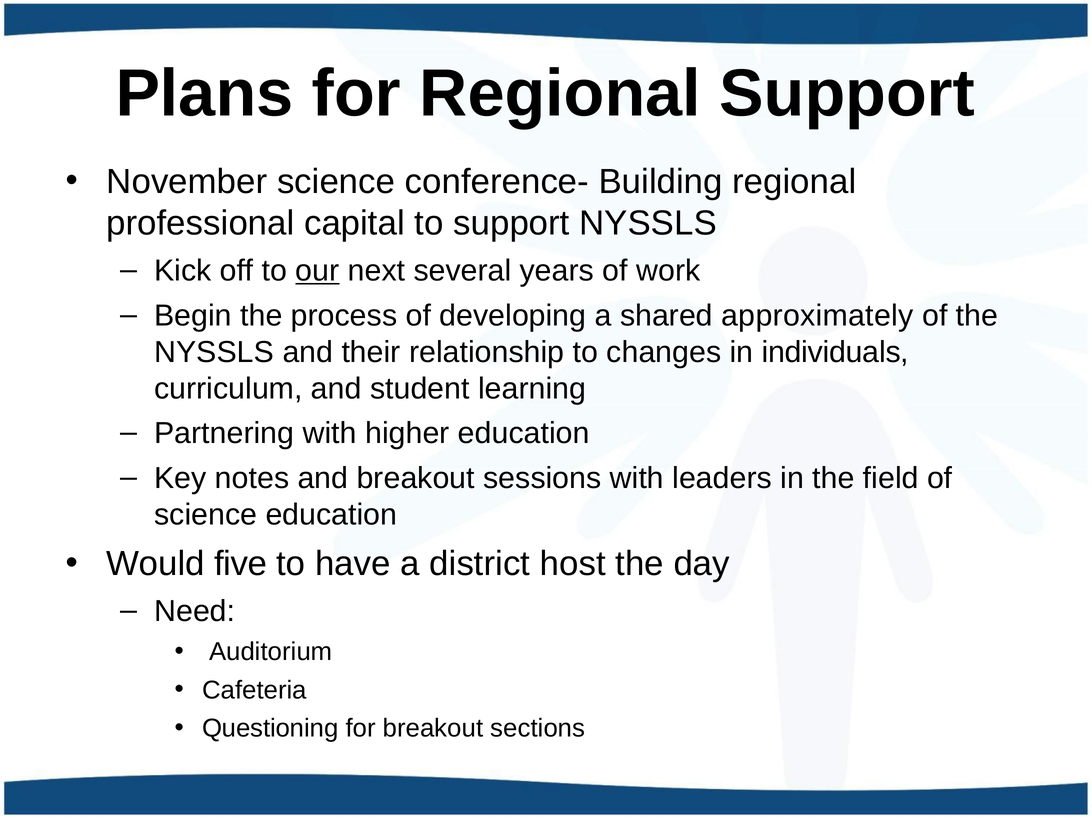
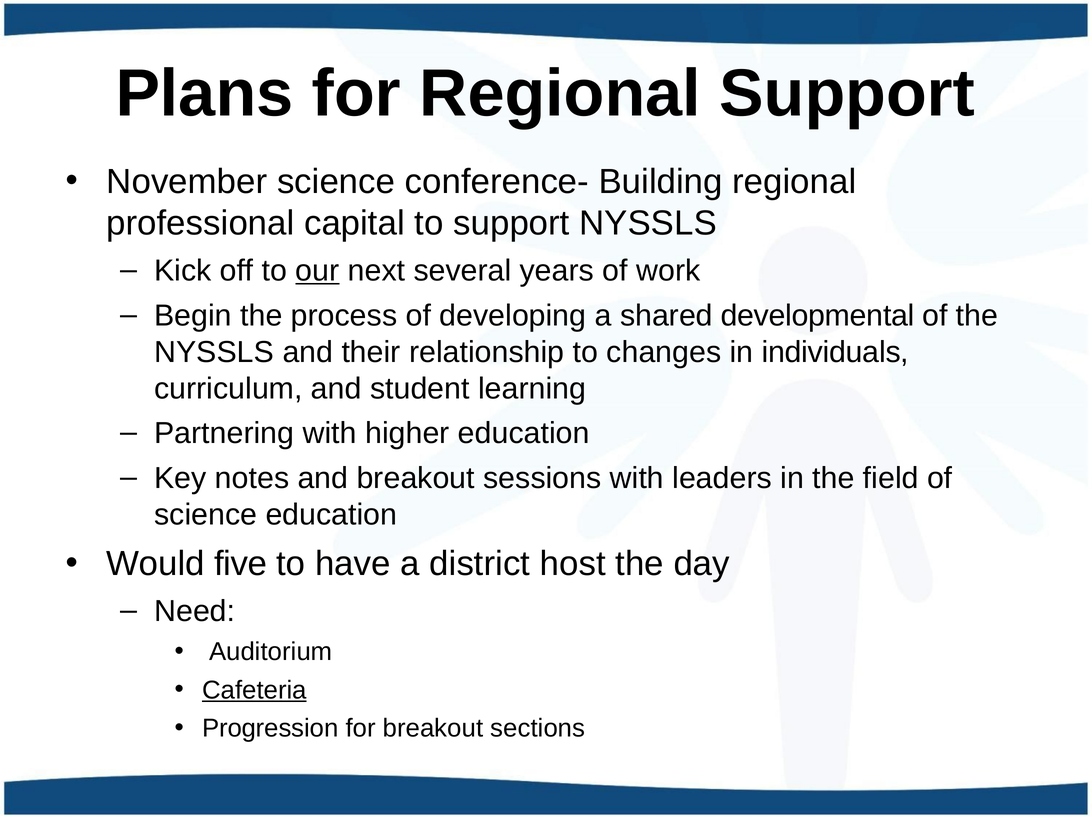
approximately: approximately -> developmental
Cafeteria underline: none -> present
Questioning: Questioning -> Progression
